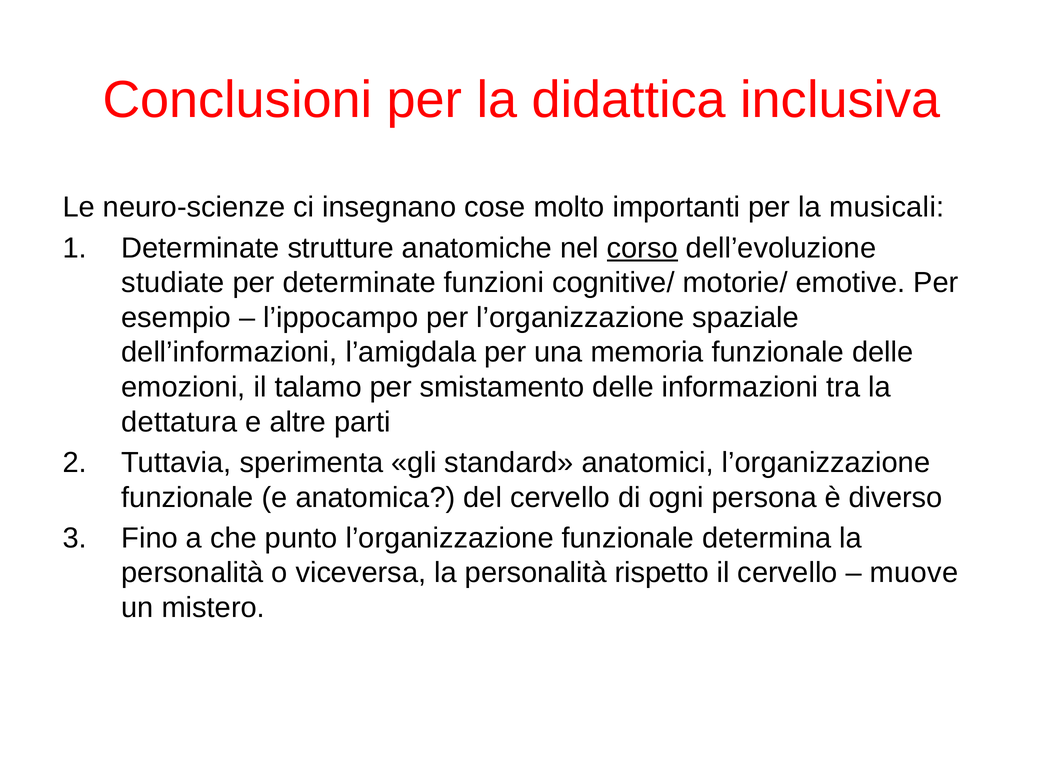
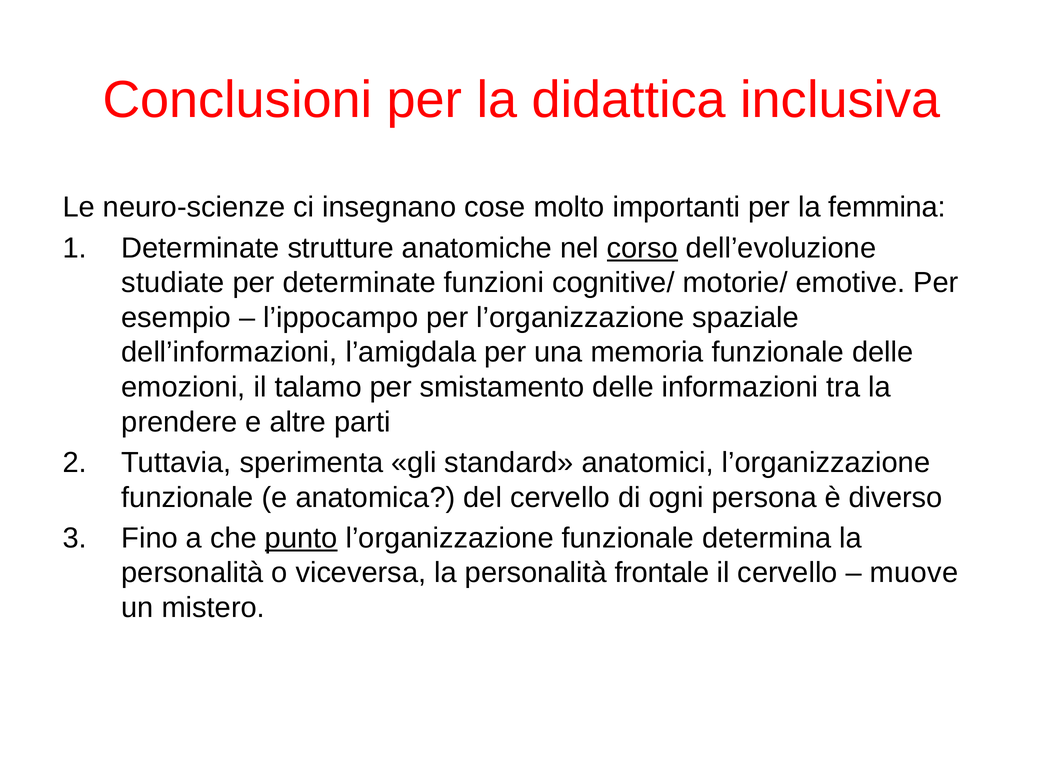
musicali: musicali -> femmina
dettatura: dettatura -> prendere
punto underline: none -> present
rispetto: rispetto -> frontale
